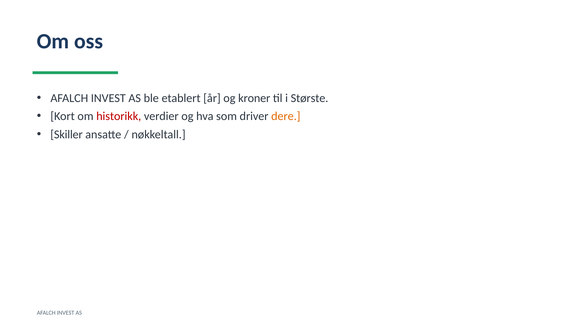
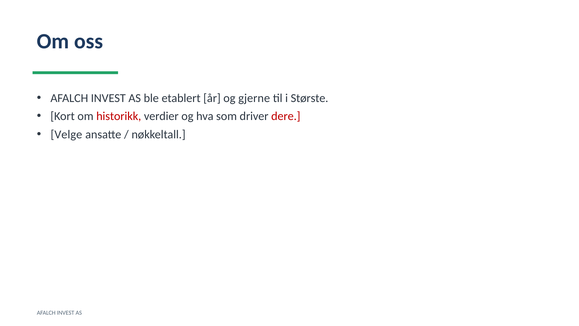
kroner: kroner -> gjerne
dere colour: orange -> red
Skiller: Skiller -> Velge
